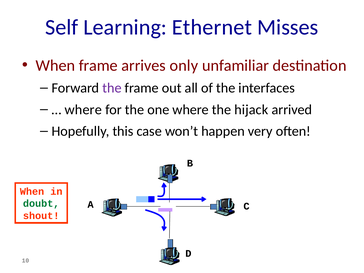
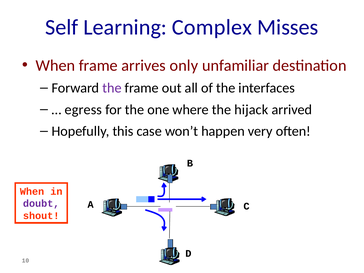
Ethernet: Ethernet -> Complex
where at (83, 110): where -> egress
doubt colour: green -> purple
